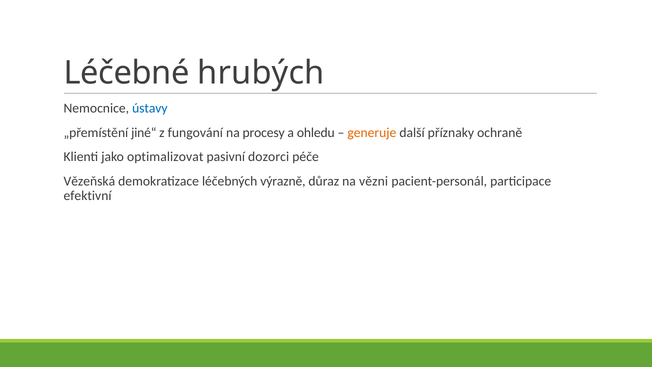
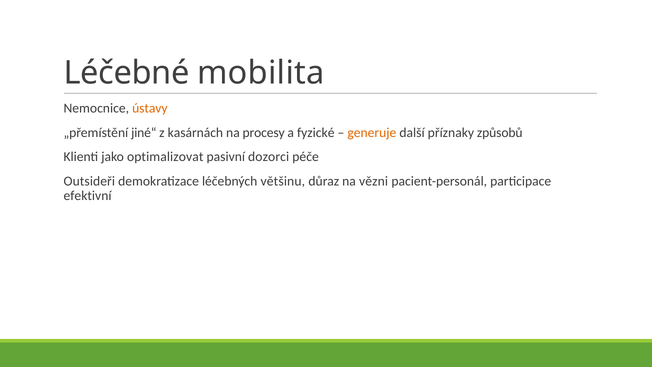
hrubých: hrubých -> mobilita
ústavy colour: blue -> orange
fungování: fungování -> kasárnách
ohledu: ohledu -> fyzické
ochraně: ochraně -> způsobů
Vězeňská: Vězeňská -> Outsideři
výrazně: výrazně -> většinu
